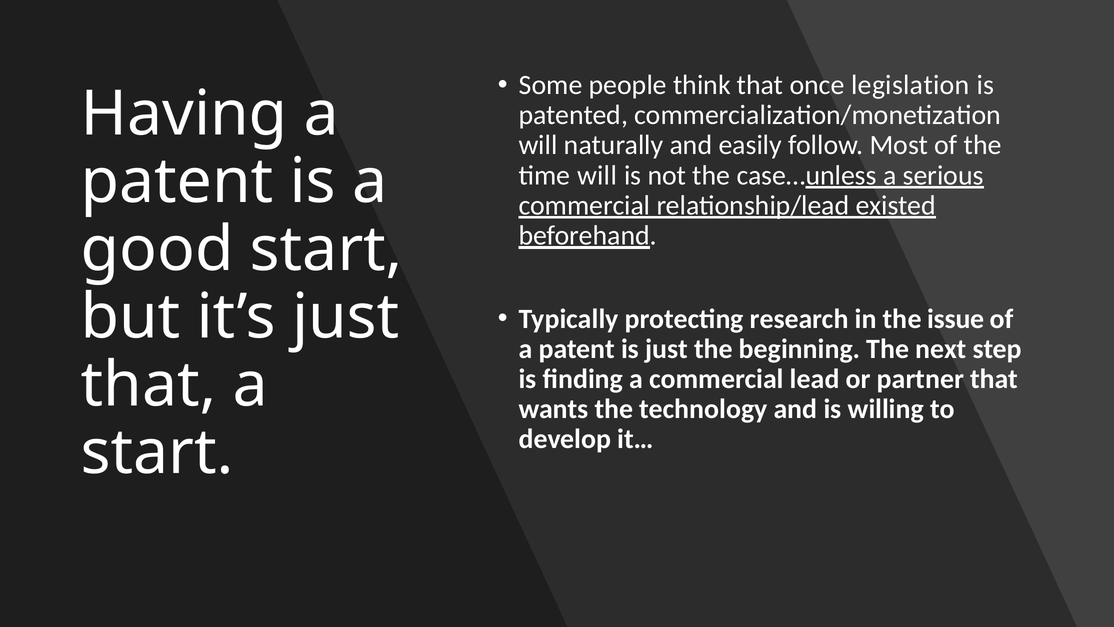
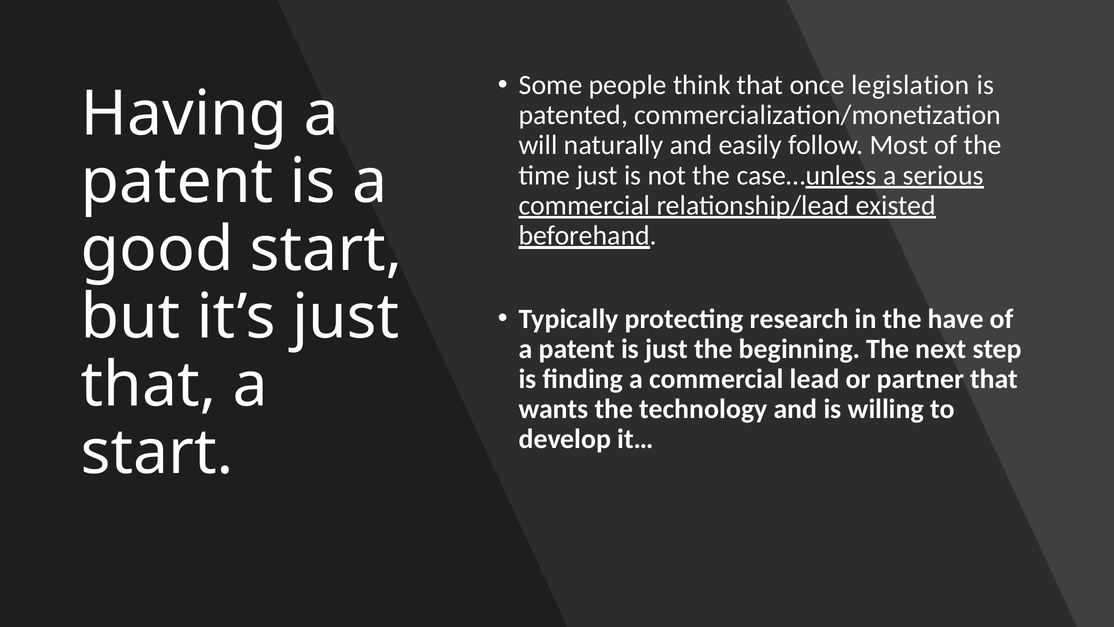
time will: will -> just
issue: issue -> have
